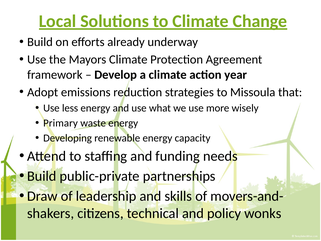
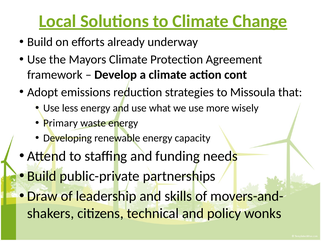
year: year -> cont
